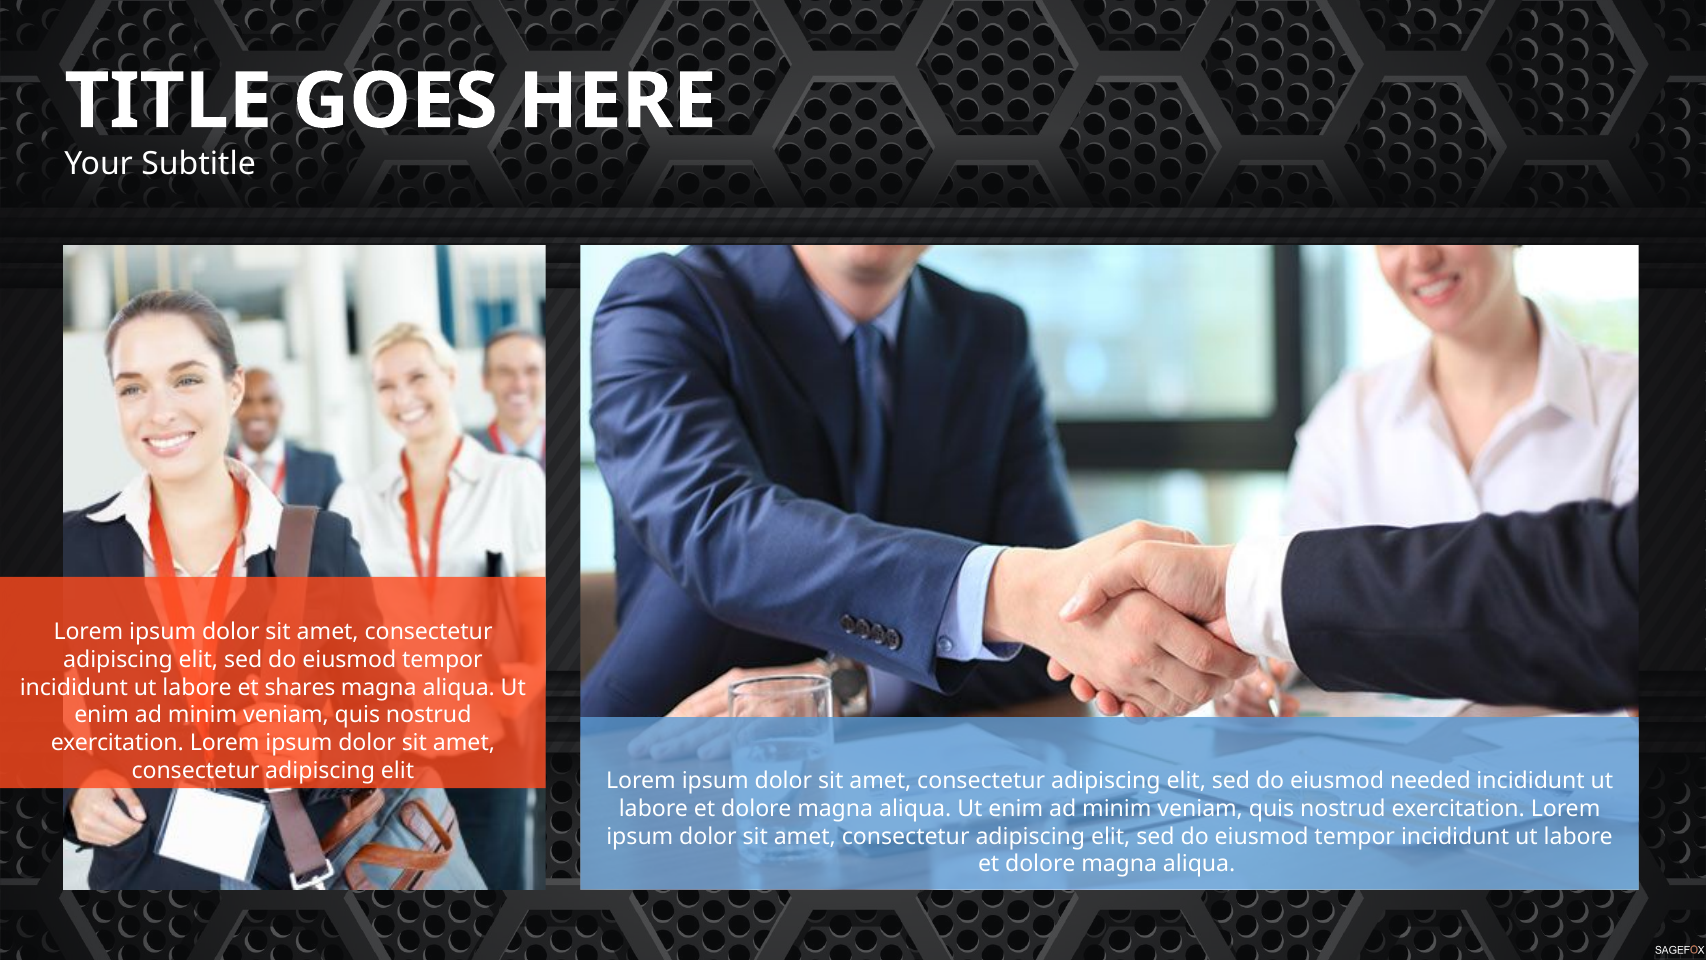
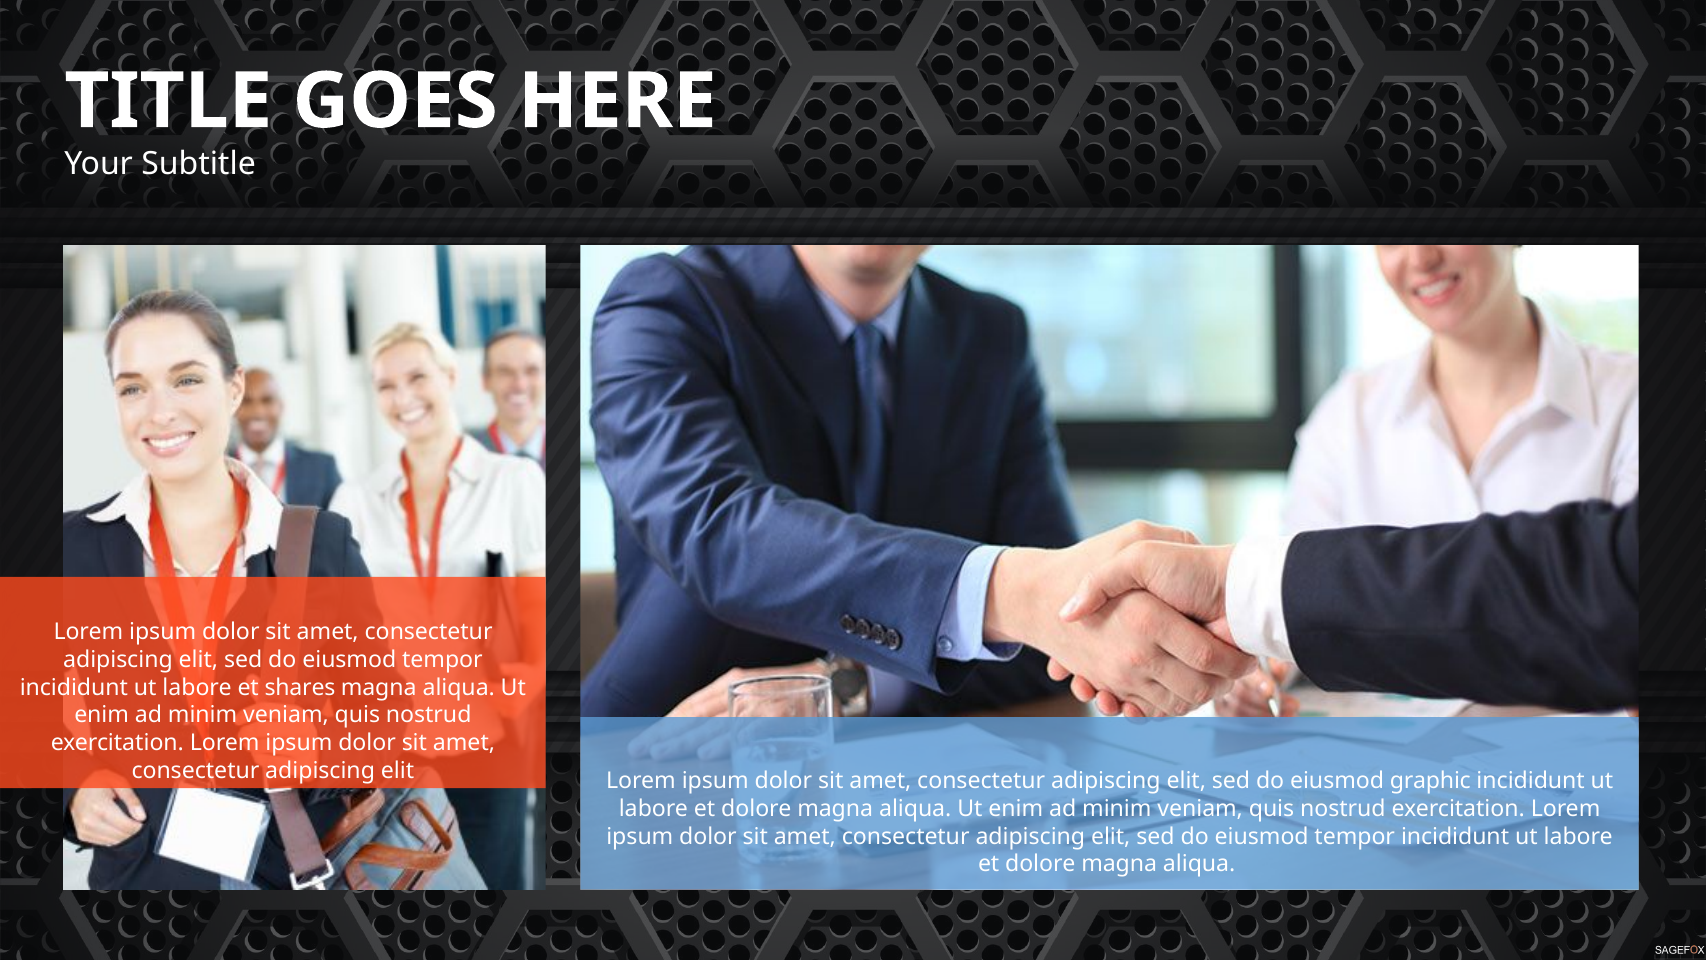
needed: needed -> graphic
